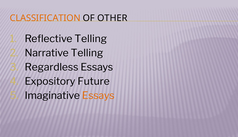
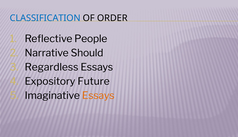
CLASSIFICATION colour: orange -> blue
OTHER: OTHER -> ORDER
Reflective Telling: Telling -> People
Narrative Telling: Telling -> Should
